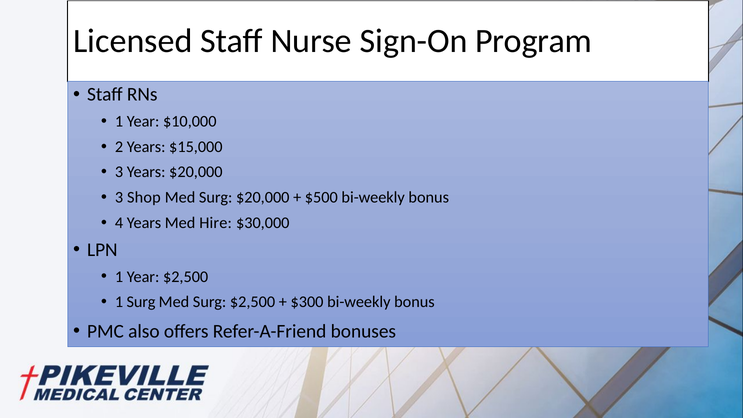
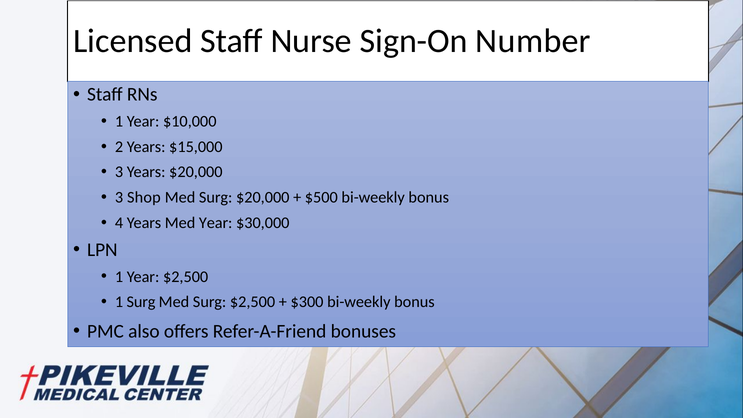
Program: Program -> Number
Med Hire: Hire -> Year
